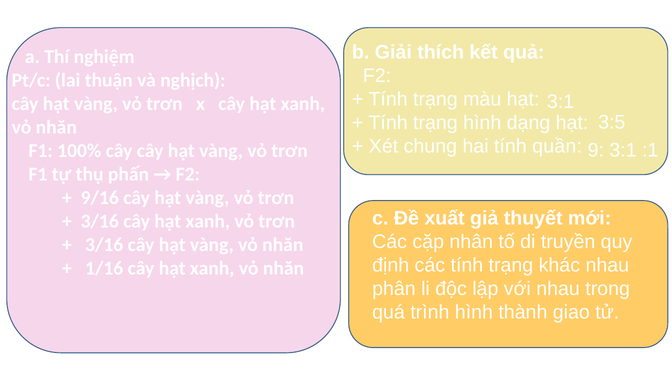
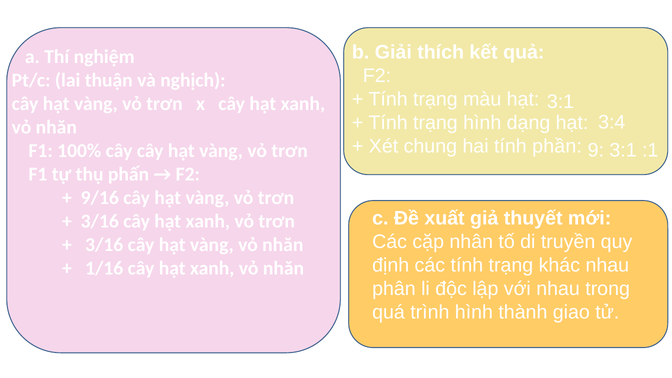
3:5: 3:5 -> 3:4
quần: quần -> phần
